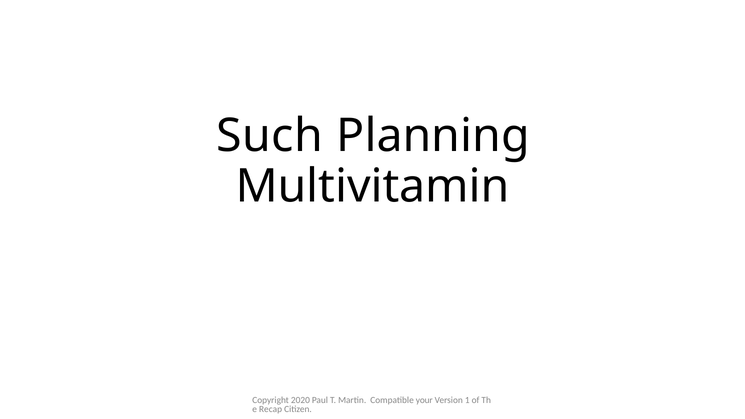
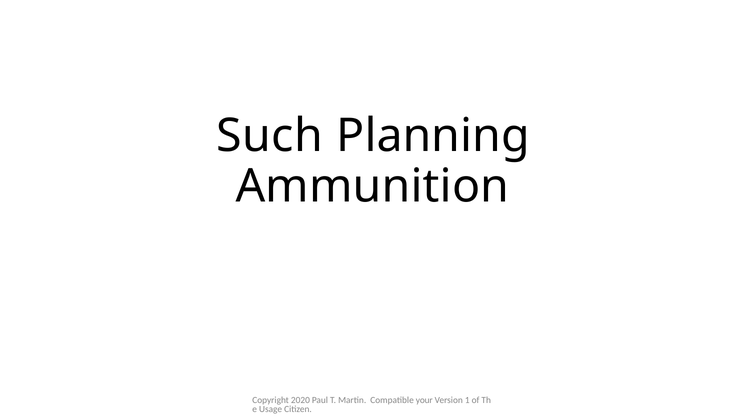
Multivitamin: Multivitamin -> Ammunition
Recap: Recap -> Usage
